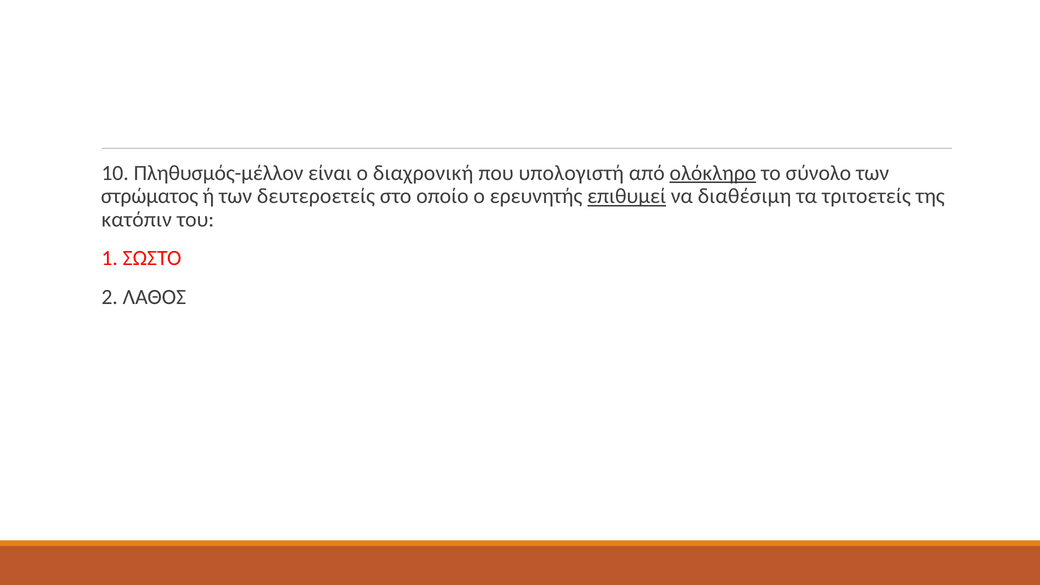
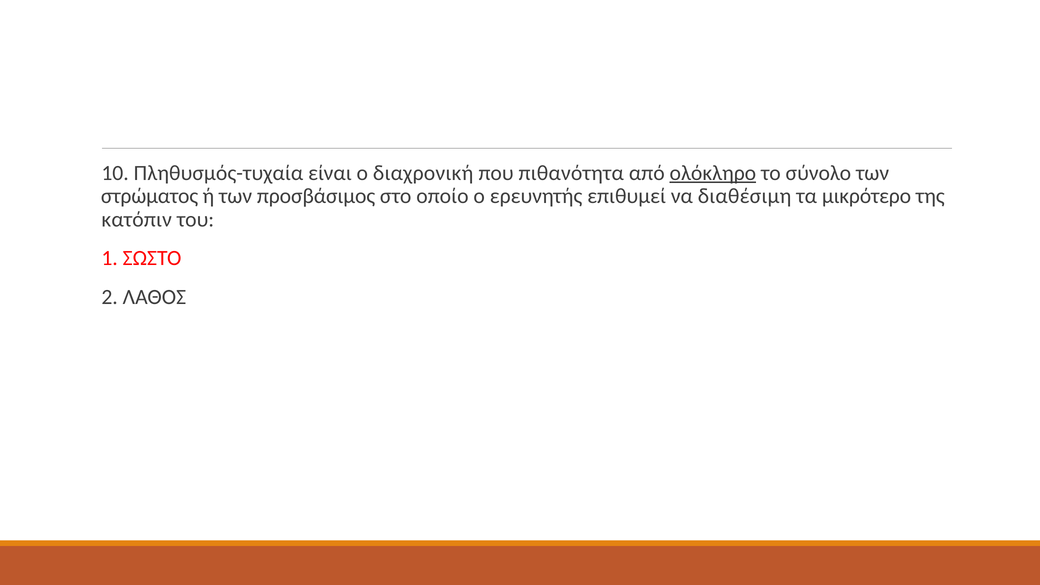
Πληθυσμός-μέλλον: Πληθυσμός-μέλλον -> Πληθυσμός-τυχαία
υπολογιστή: υπολογιστή -> πιθανότητα
δευτεροετείς: δευτεροετείς -> προσβάσιμος
επιθυμεί underline: present -> none
τριτοετείς: τριτοετείς -> μικρότερο
